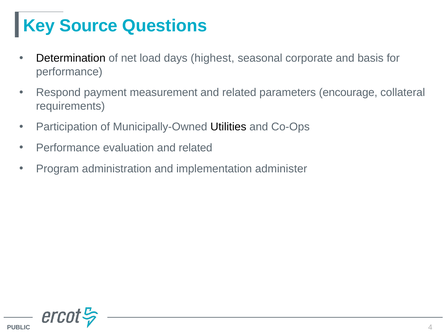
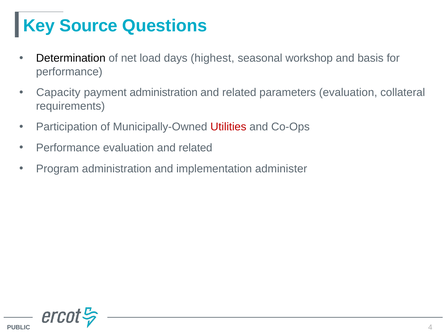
corporate: corporate -> workshop
Respond: Respond -> Capacity
payment measurement: measurement -> administration
parameters encourage: encourage -> evaluation
Utilities colour: black -> red
